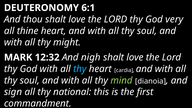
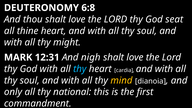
6:1: 6:1 -> 6:8
very: very -> seat
12:32: 12:32 -> 12:31
mind colour: light green -> yellow
sign: sign -> only
